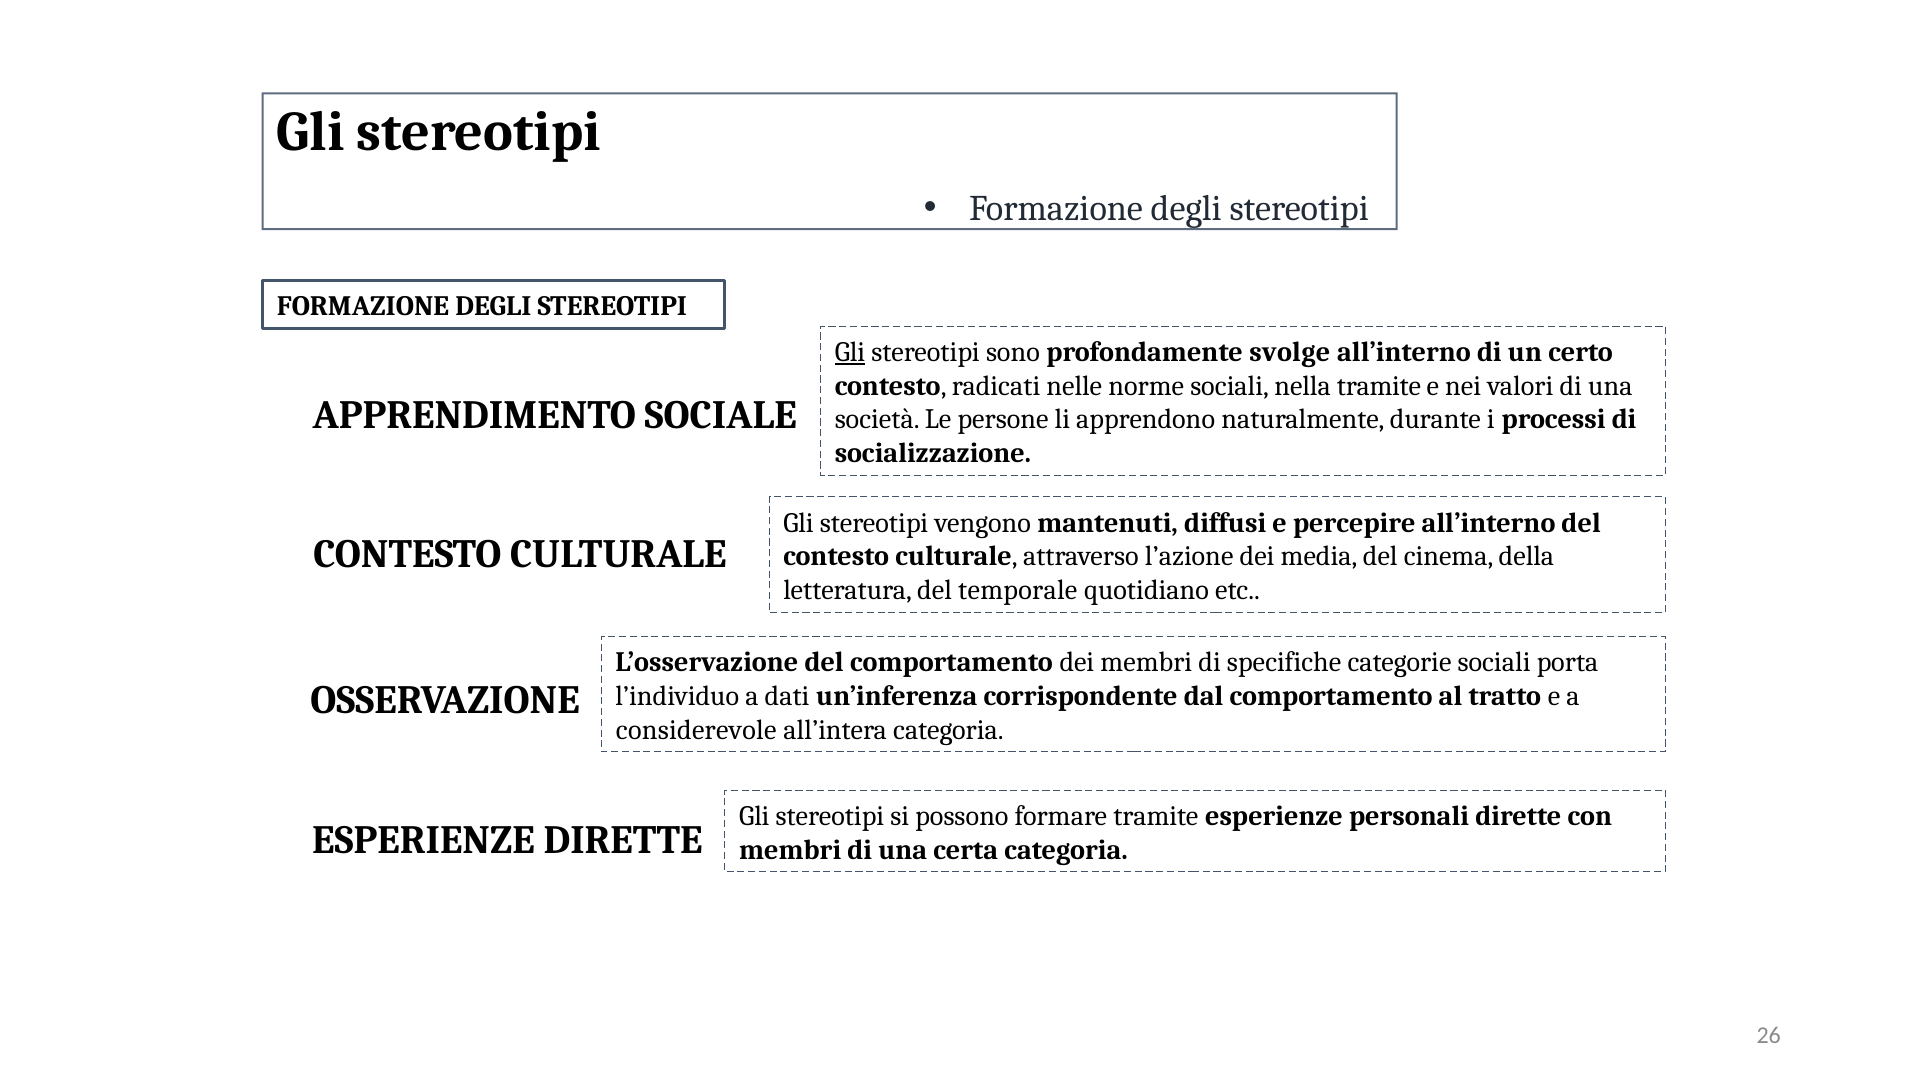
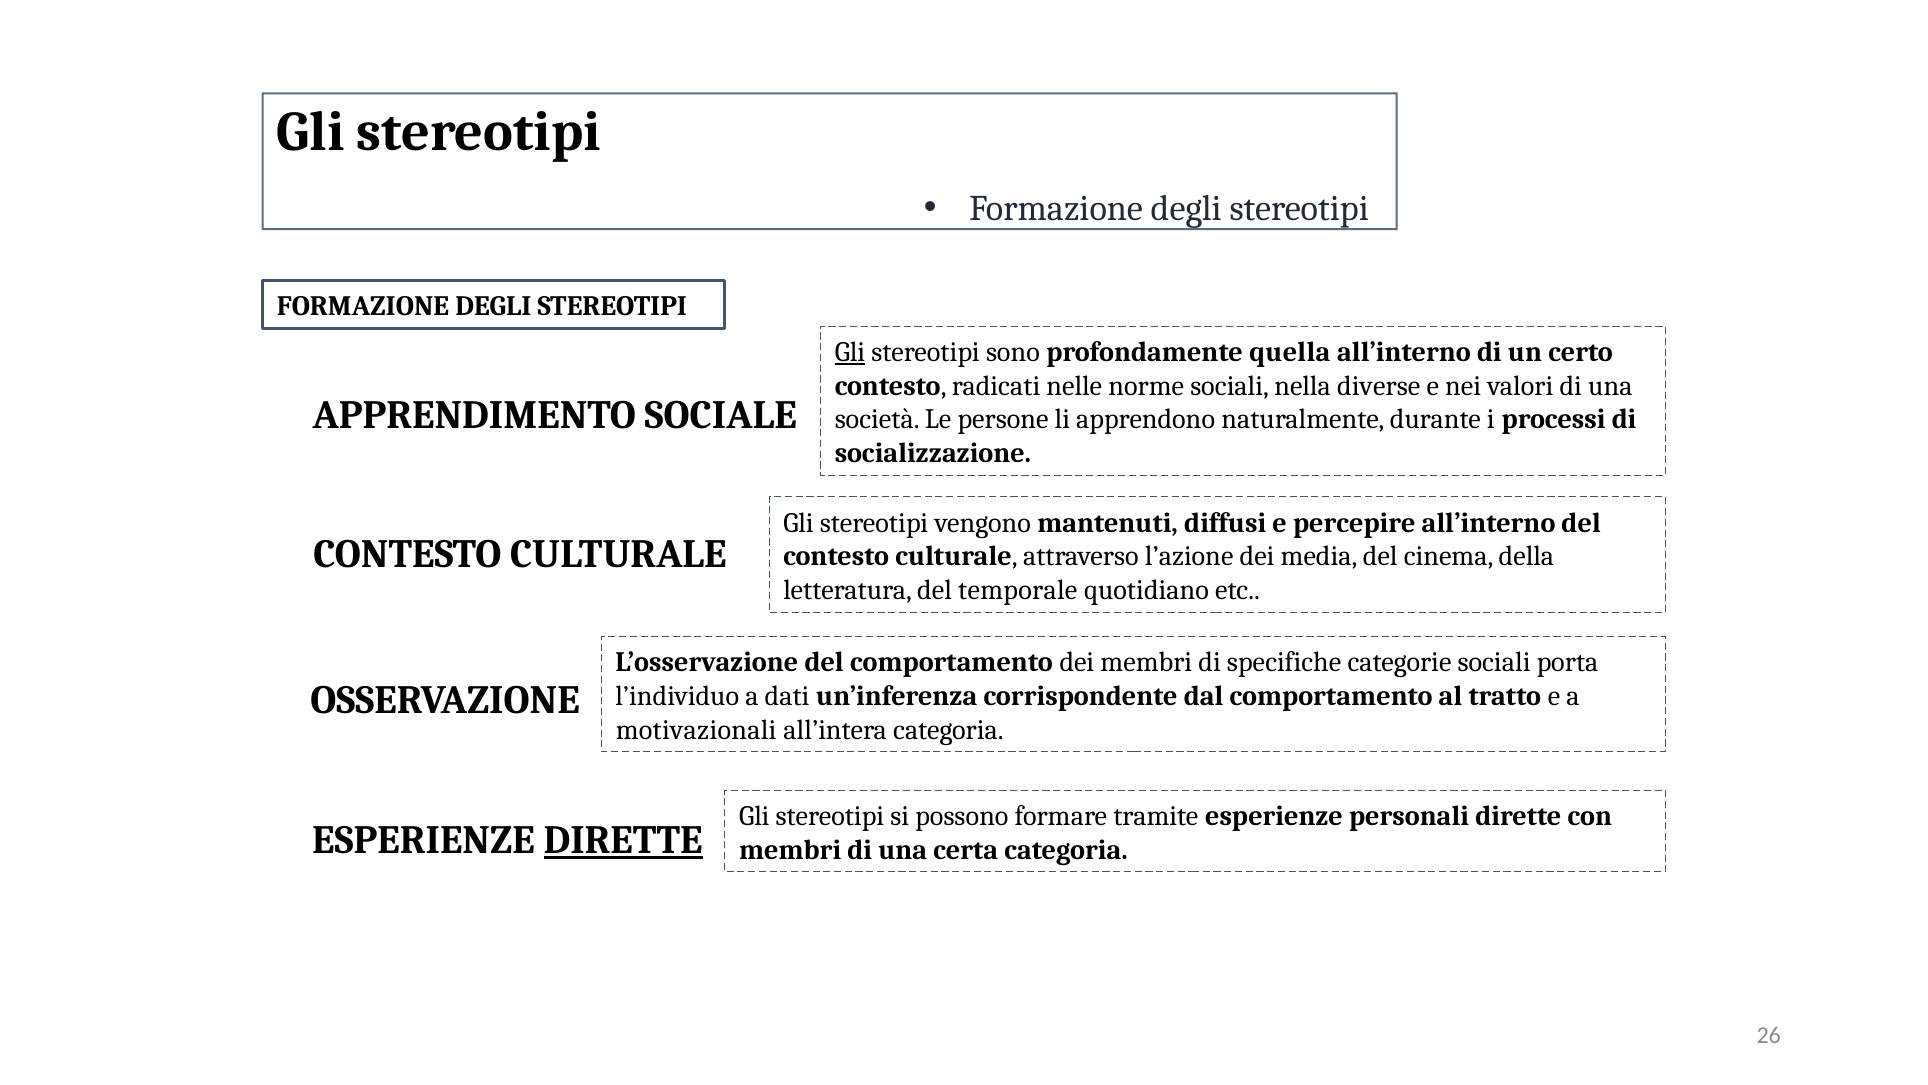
svolge: svolge -> quella
nella tramite: tramite -> diverse
considerevole: considerevole -> motivazionali
DIRETTE at (623, 840) underline: none -> present
